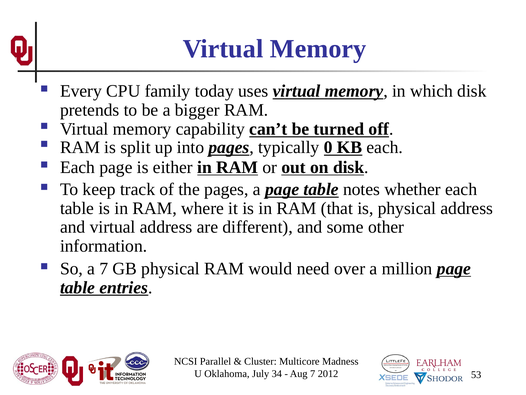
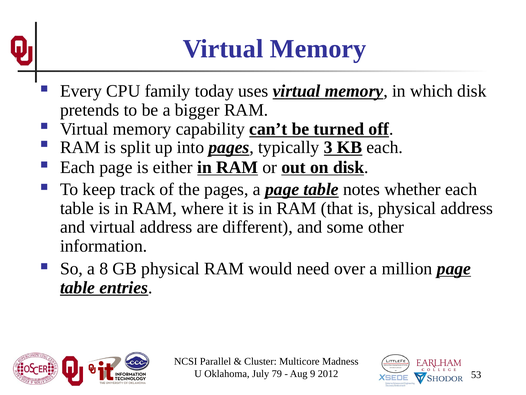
0: 0 -> 3
a 7: 7 -> 8
34: 34 -> 79
Aug 7: 7 -> 9
